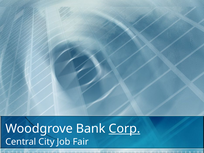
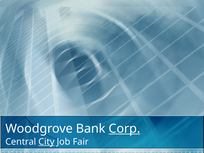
City underline: none -> present
